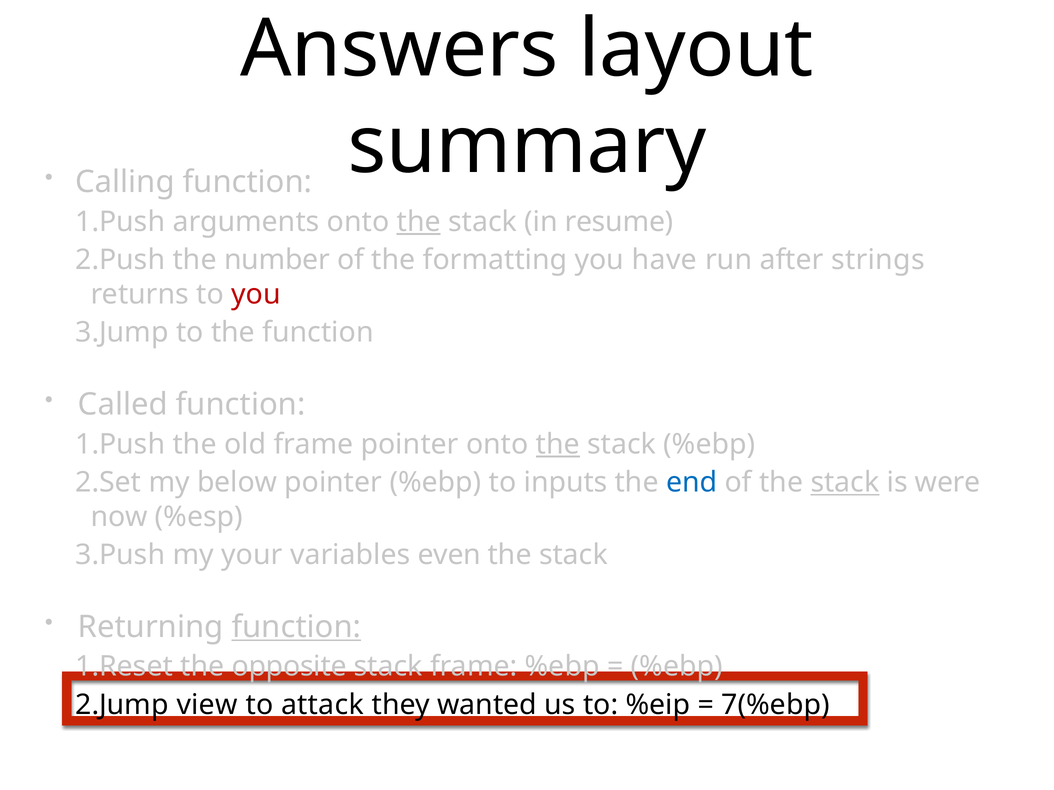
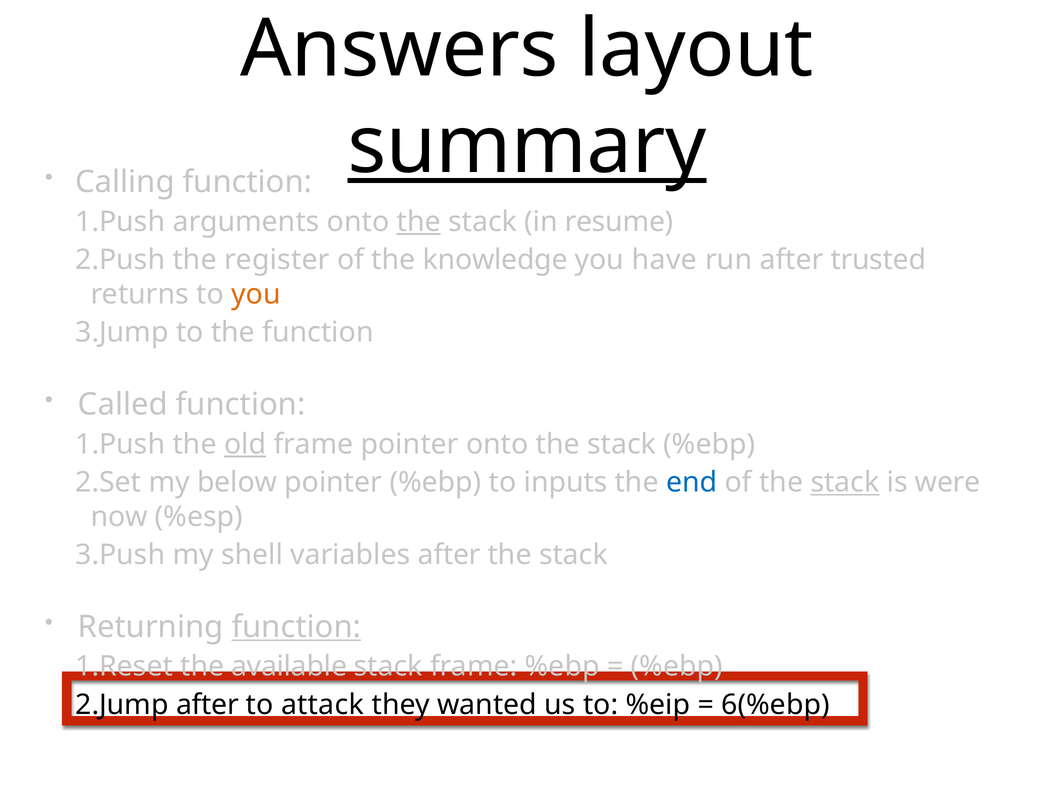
summary underline: none -> present
number: number -> register
formatting: formatting -> knowledge
strings: strings -> trusted
you at (256, 294) colour: red -> orange
old underline: none -> present
the at (558, 444) underline: present -> none
your: your -> shell
variables even: even -> after
opposite: opposite -> available
view at (207, 705): view -> after
7(%ebp: 7(%ebp -> 6(%ebp
